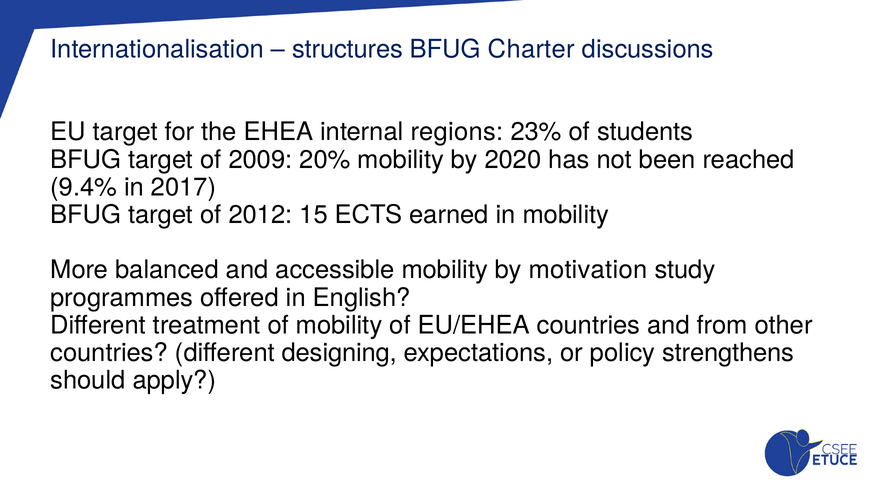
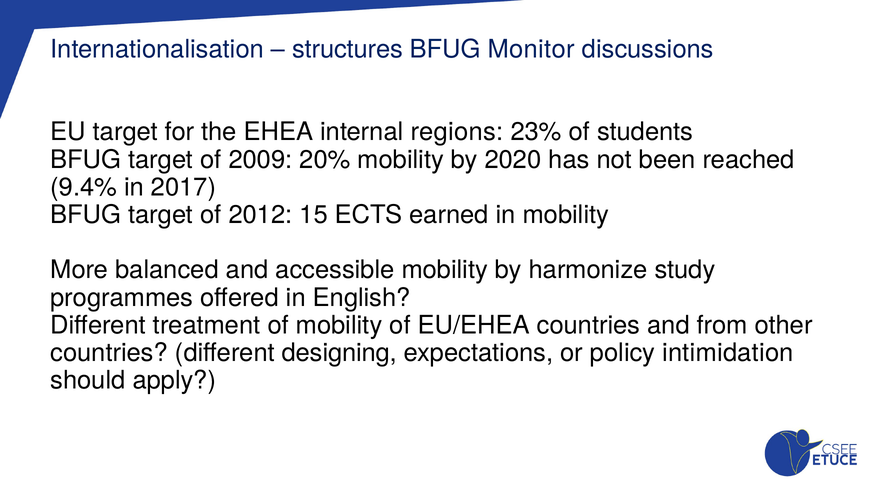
Charter: Charter -> Monitor
motivation: motivation -> harmonize
strengthens: strengthens -> intimidation
